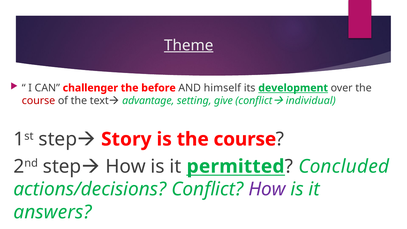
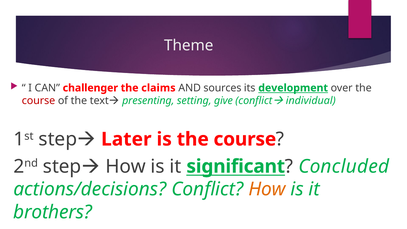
Theme underline: present -> none
before: before -> claims
himself: himself -> sources
advantage: advantage -> presenting
Story: Story -> Later
permitted: permitted -> significant
How at (267, 189) colour: purple -> orange
answers: answers -> brothers
